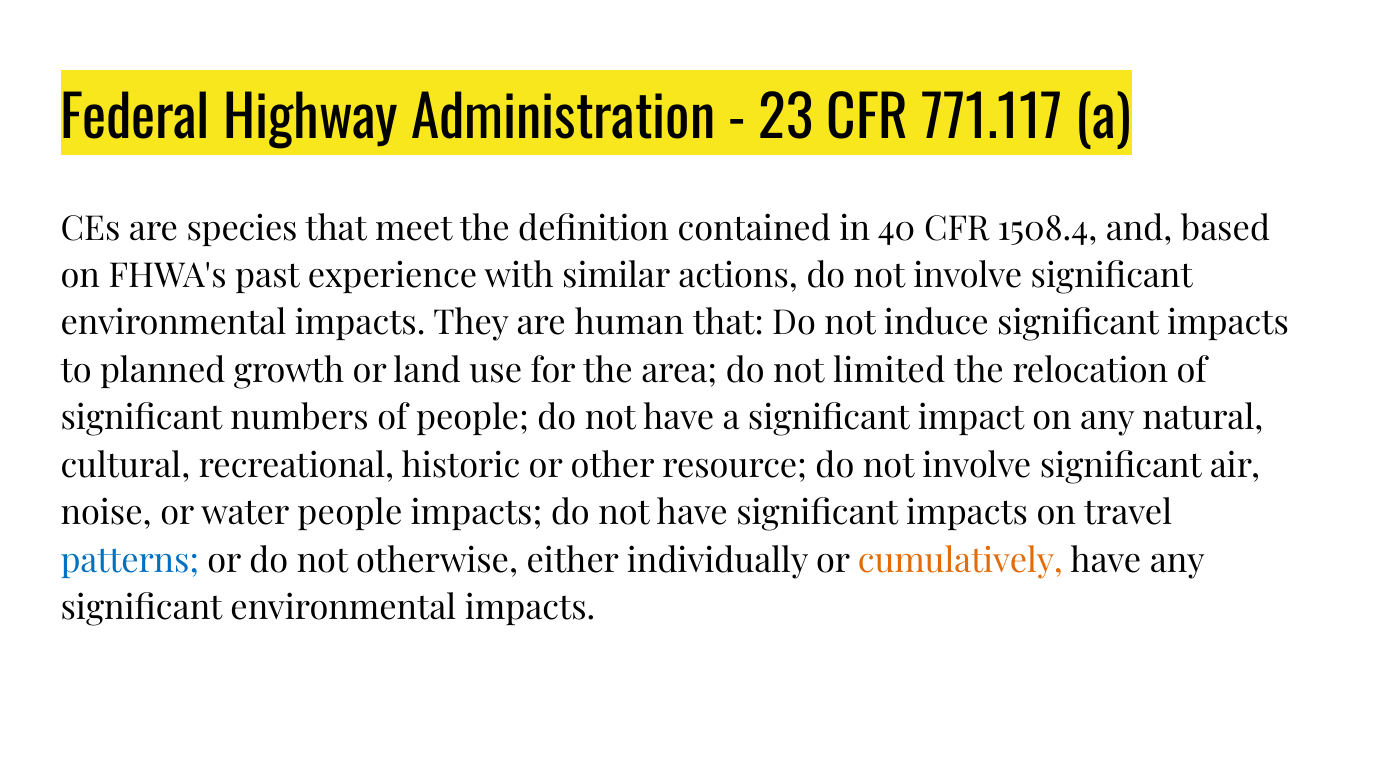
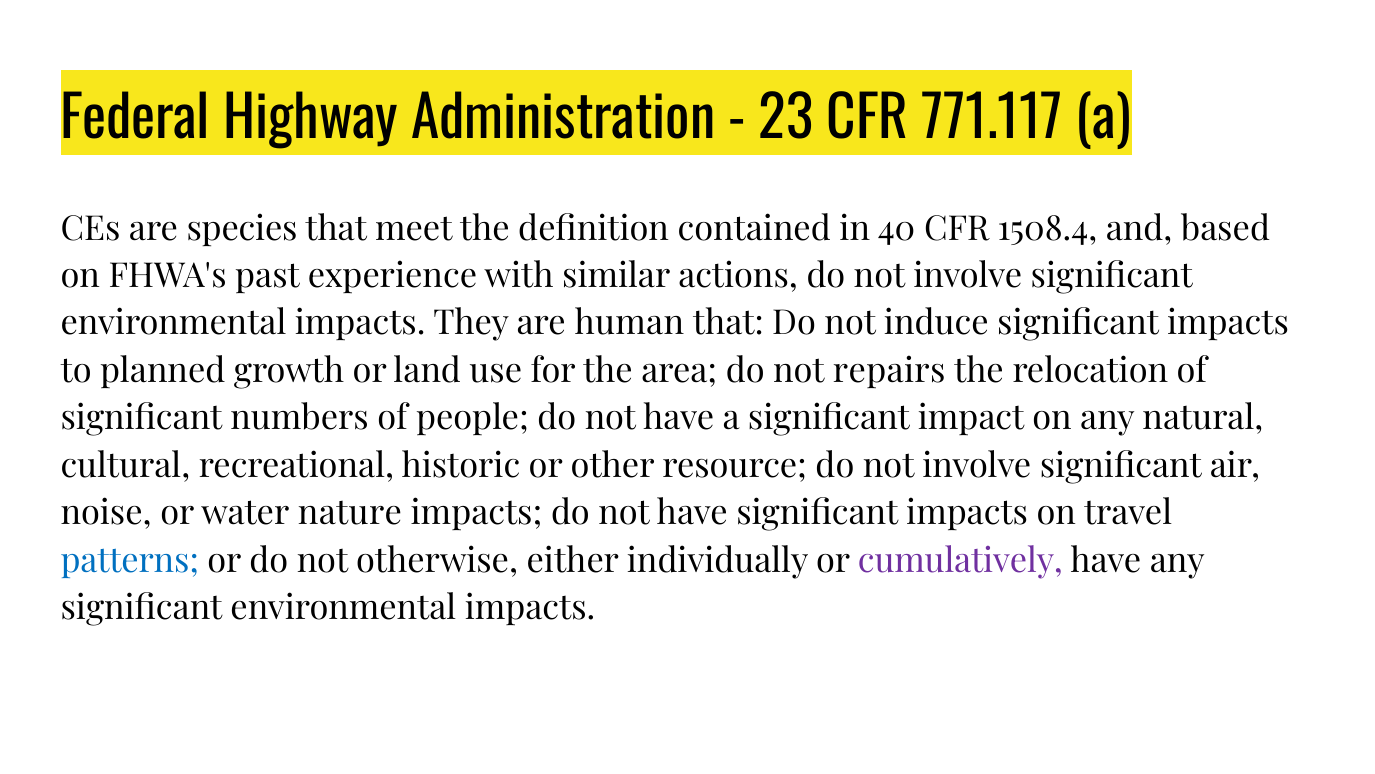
limited: limited -> repairs
water people: people -> nature
cumulatively colour: orange -> purple
